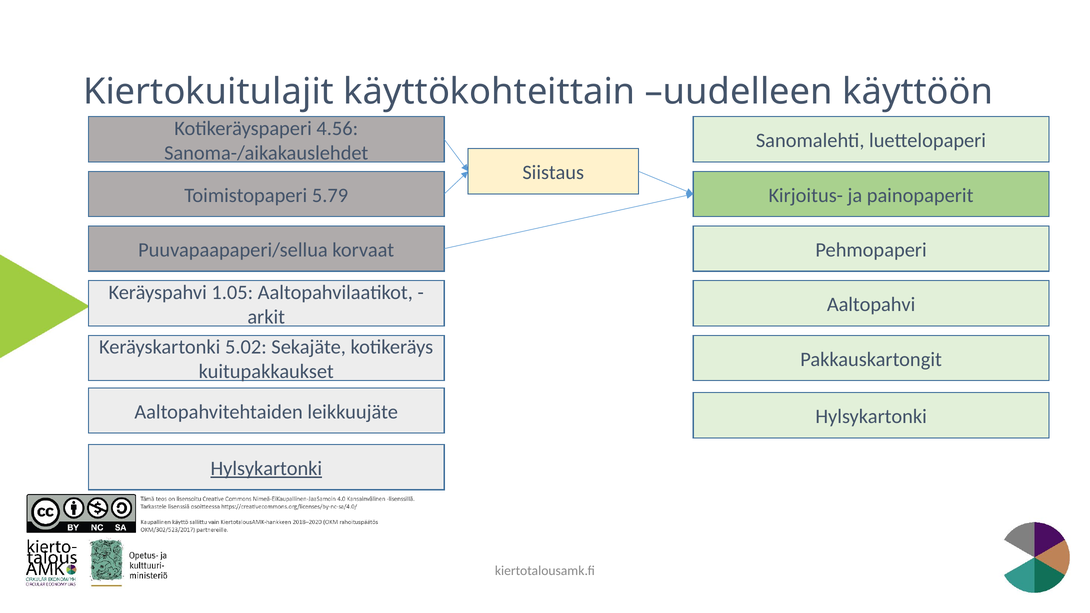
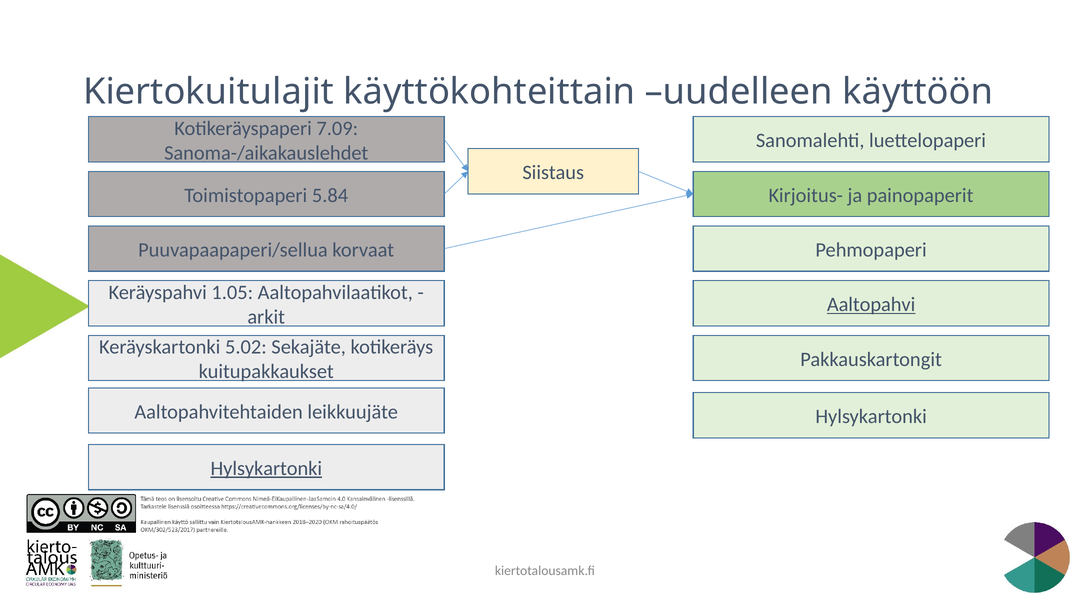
4.56: 4.56 -> 7.09
5.79: 5.79 -> 5.84
Aaltopahvi underline: none -> present
